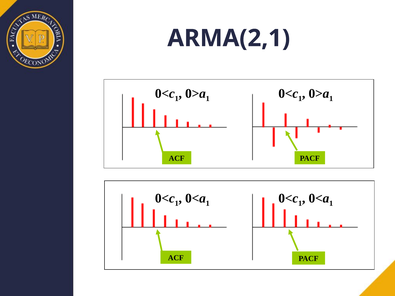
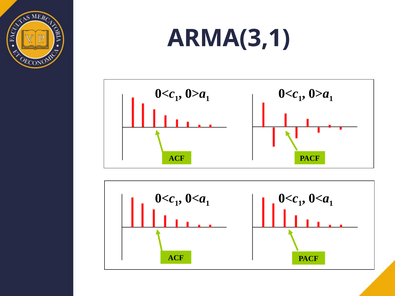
ARMA(2,1: ARMA(2,1 -> ARMA(3,1
